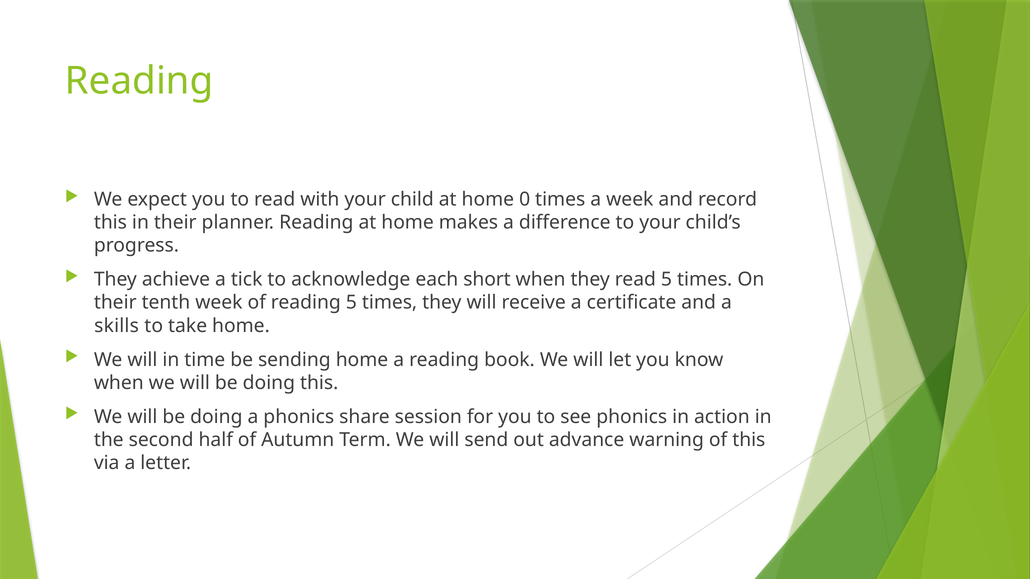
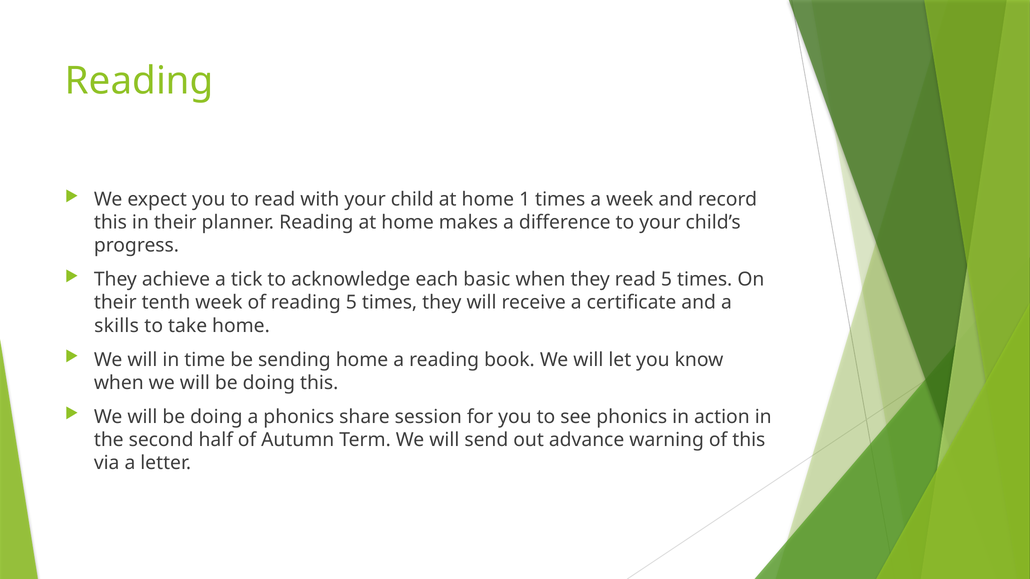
0: 0 -> 1
short: short -> basic
